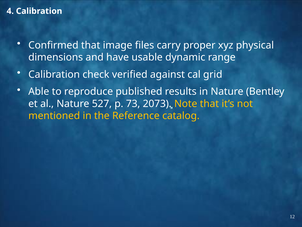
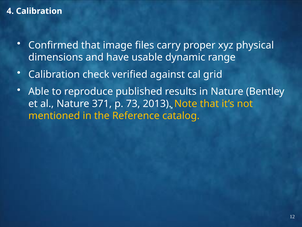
527: 527 -> 371
2073: 2073 -> 2013
